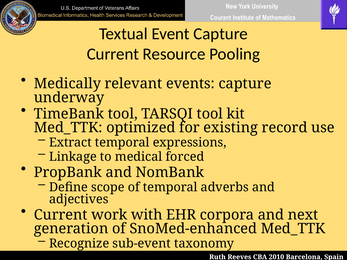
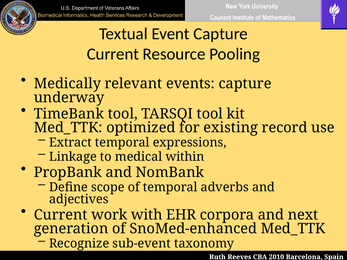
forced: forced -> within
